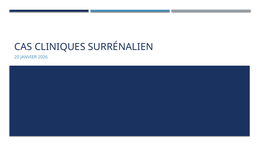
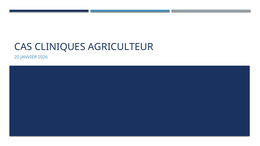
SURRÉNALIEN: SURRÉNALIEN -> AGRICULTEUR
